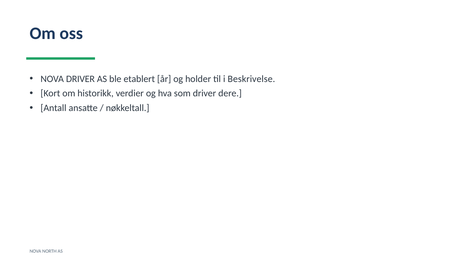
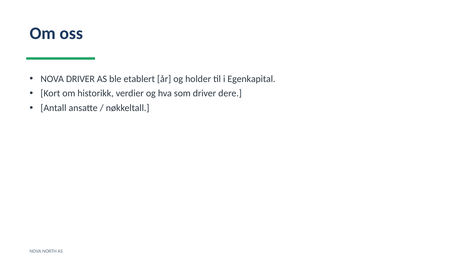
Beskrivelse: Beskrivelse -> Egenkapital
